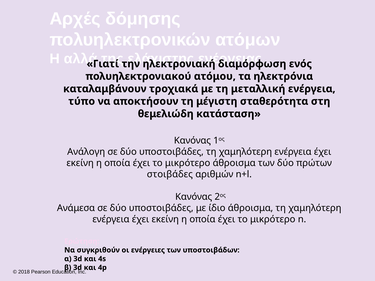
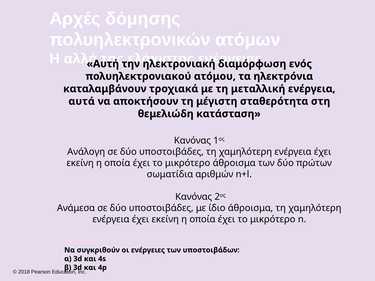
Γιατί: Γιατί -> Αυτή
τύπο: τύπο -> αυτά
στοιβάδες: στοιβάδες -> σωματίδια
